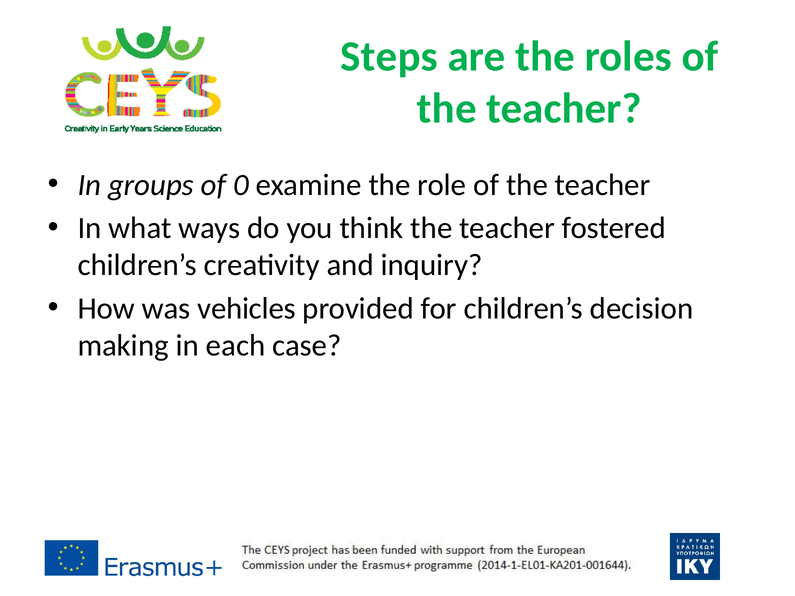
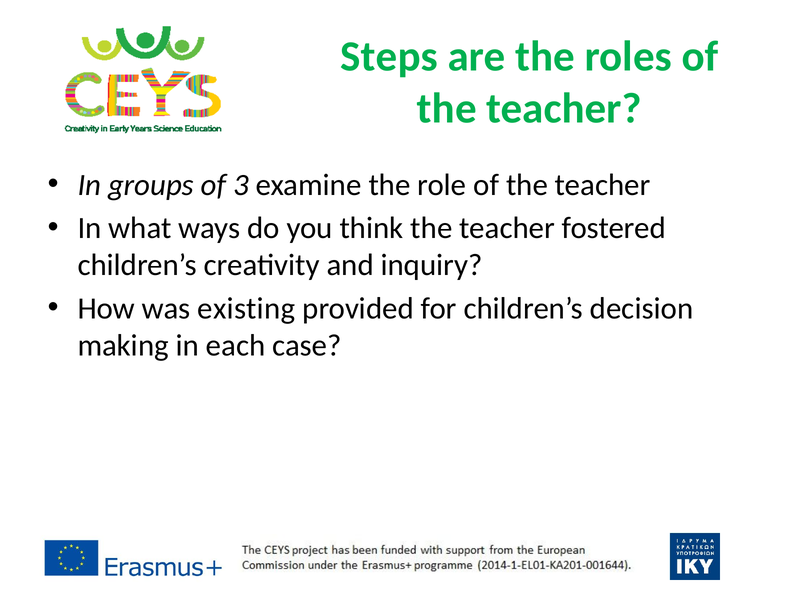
0: 0 -> 3
vehicles: vehicles -> existing
